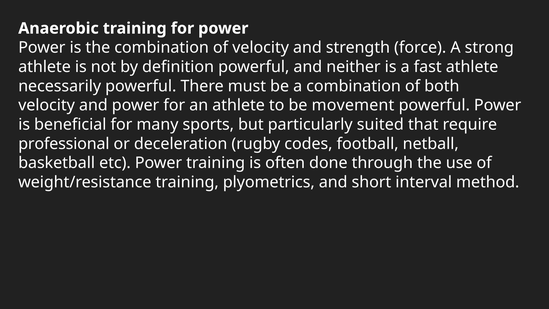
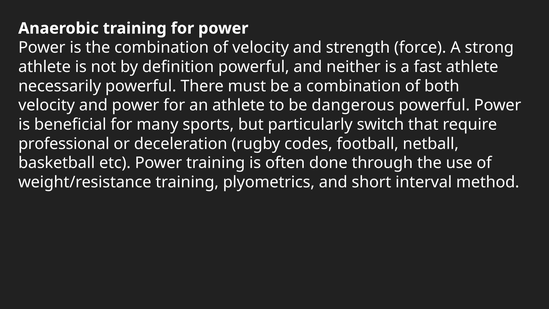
movement: movement -> dangerous
suited: suited -> switch
